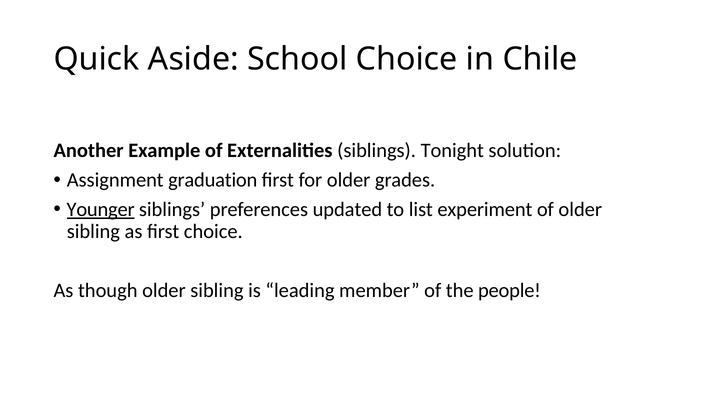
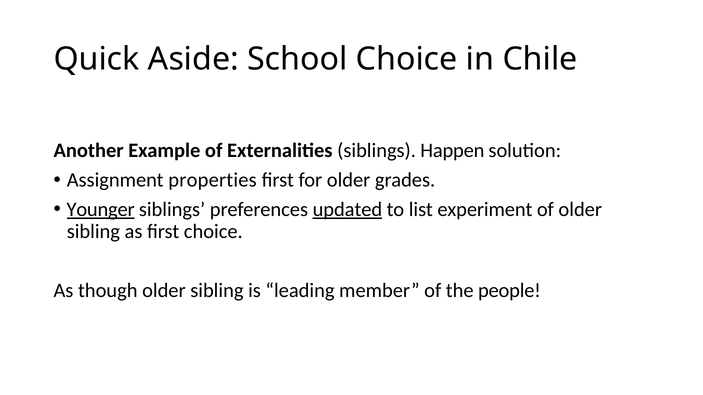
Tonight: Tonight -> Happen
graduation: graduation -> properties
updated underline: none -> present
